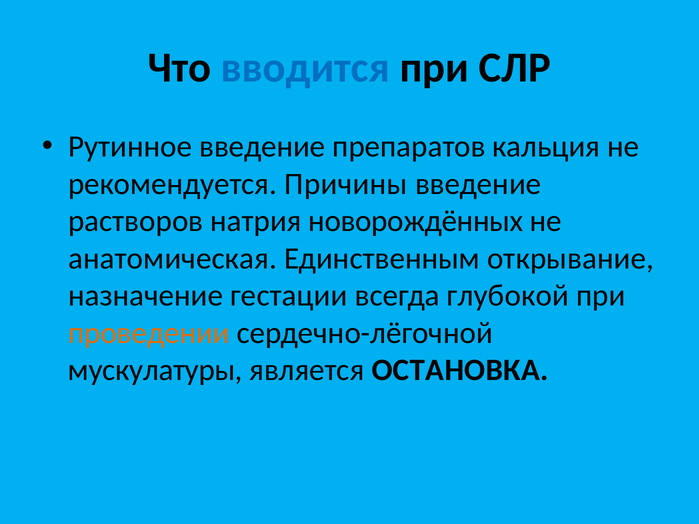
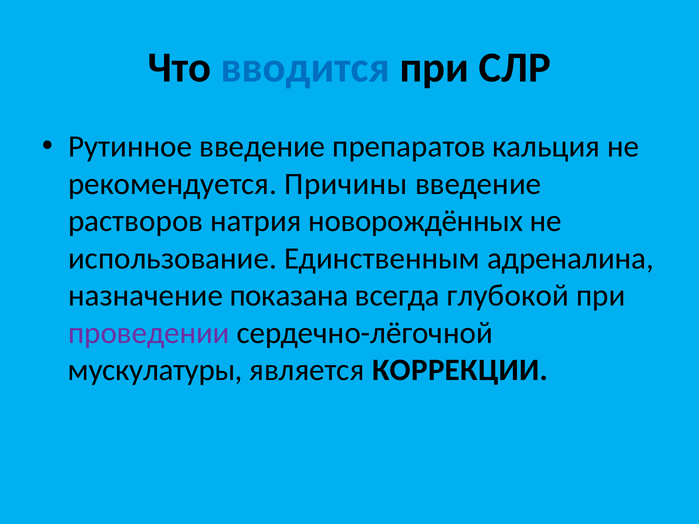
анатомическая: анатомическая -> использование
открывание: открывание -> адреналина
гестации: гестации -> показана
проведении colour: orange -> purple
ОСТАНОВКА: ОСТАНОВКА -> КОРРЕКЦИИ
